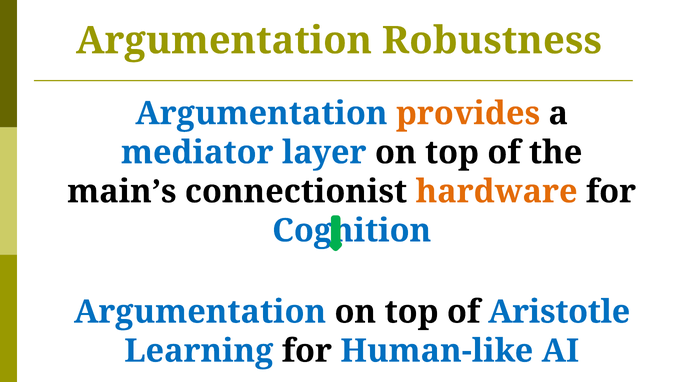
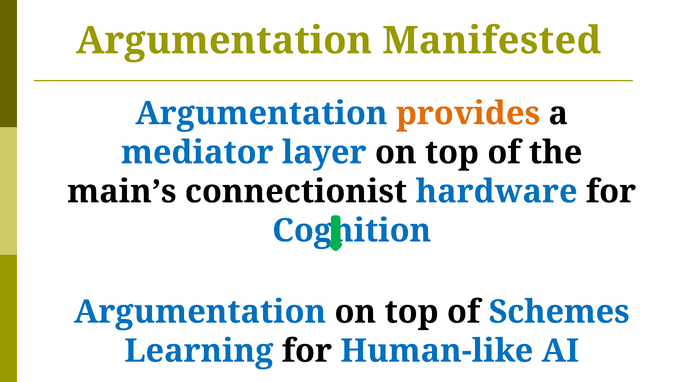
Robustness: Robustness -> Manifested
hardware colour: orange -> blue
Aristotle: Aristotle -> Schemes
